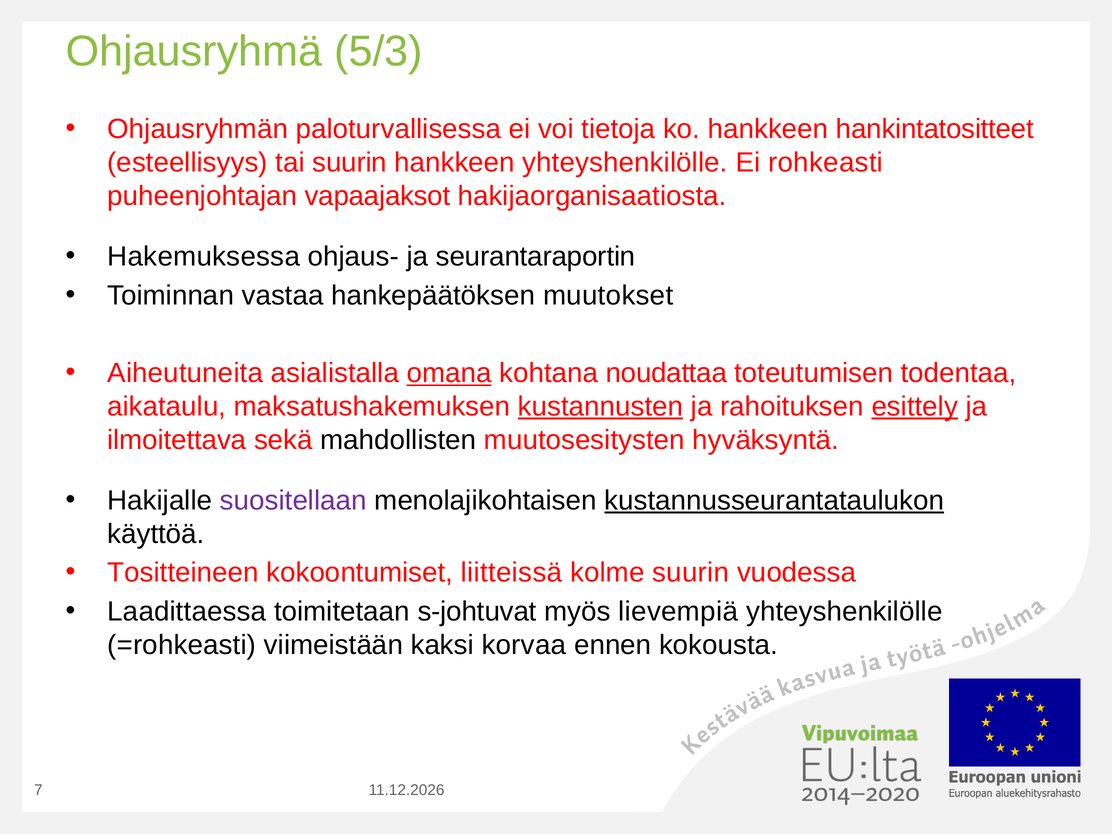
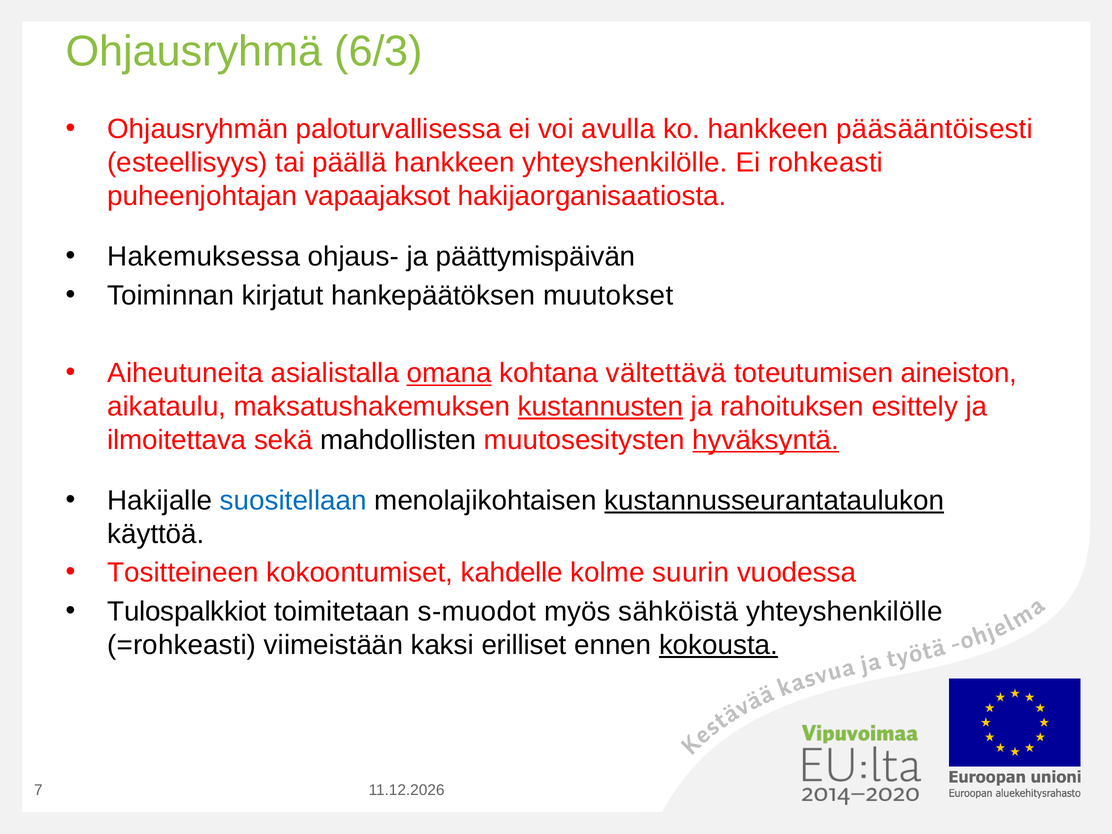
5/3: 5/3 -> 6/3
tietoja: tietoja -> avulla
hankintatositteet: hankintatositteet -> pääsääntöisesti
tai suurin: suurin -> päällä
seurantaraportin: seurantaraportin -> päättymispäivän
vastaa: vastaa -> kirjatut
noudattaa: noudattaa -> vältettävä
todentaa: todentaa -> aineiston
esittely underline: present -> none
hyväksyntä underline: none -> present
suositellaan colour: purple -> blue
liitteissä: liitteissä -> kahdelle
Laadittaessa: Laadittaessa -> Tulospalkkiot
s-johtuvat: s-johtuvat -> s-muodot
lievempiä: lievempiä -> sähköistä
korvaa: korvaa -> erilliset
kokousta underline: none -> present
